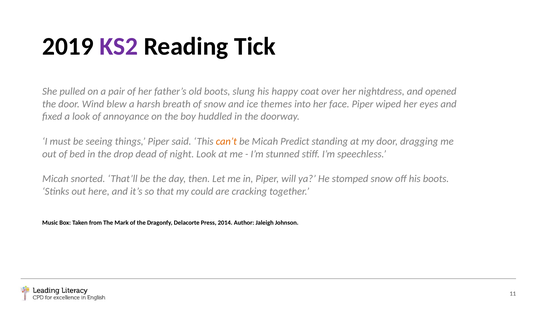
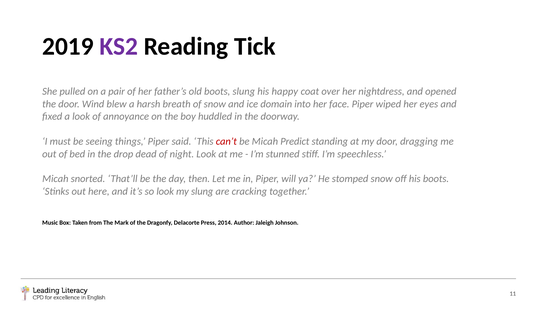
themes: themes -> domain
can’t colour: orange -> red
so that: that -> look
my could: could -> slung
